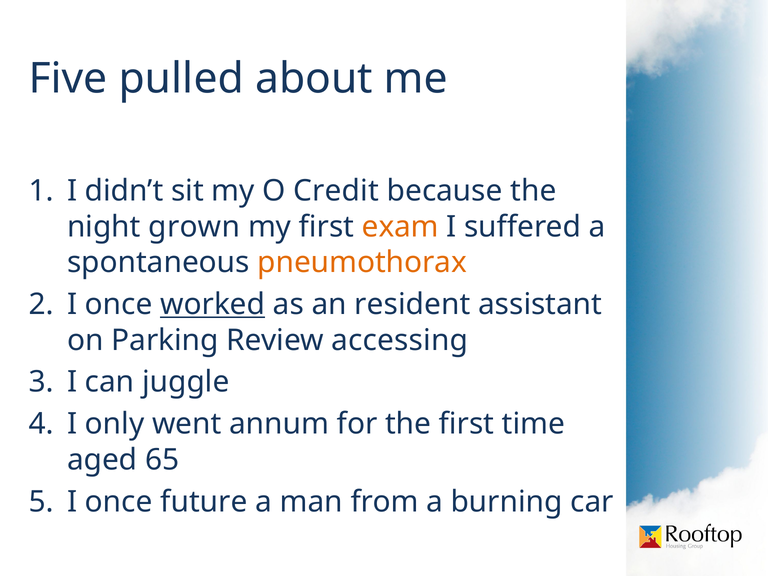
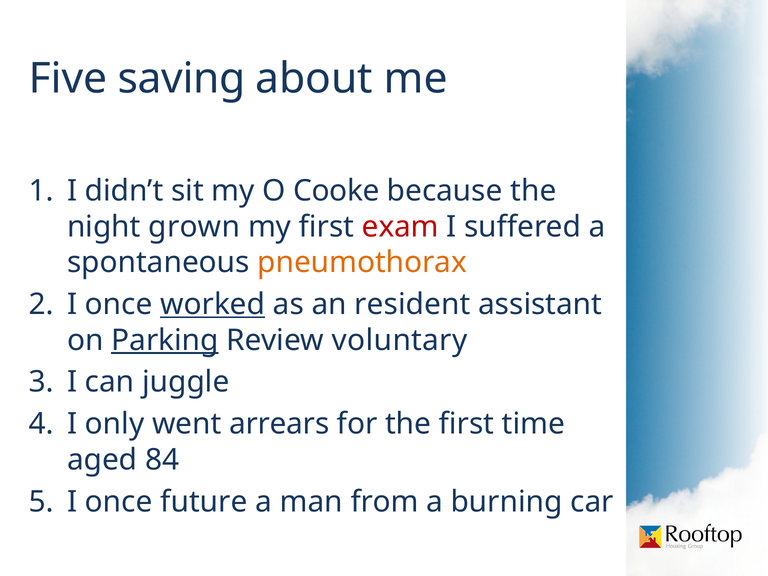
pulled: pulled -> saving
Credit: Credit -> Cooke
exam colour: orange -> red
Parking underline: none -> present
accessing: accessing -> voluntary
annum: annum -> arrears
65: 65 -> 84
